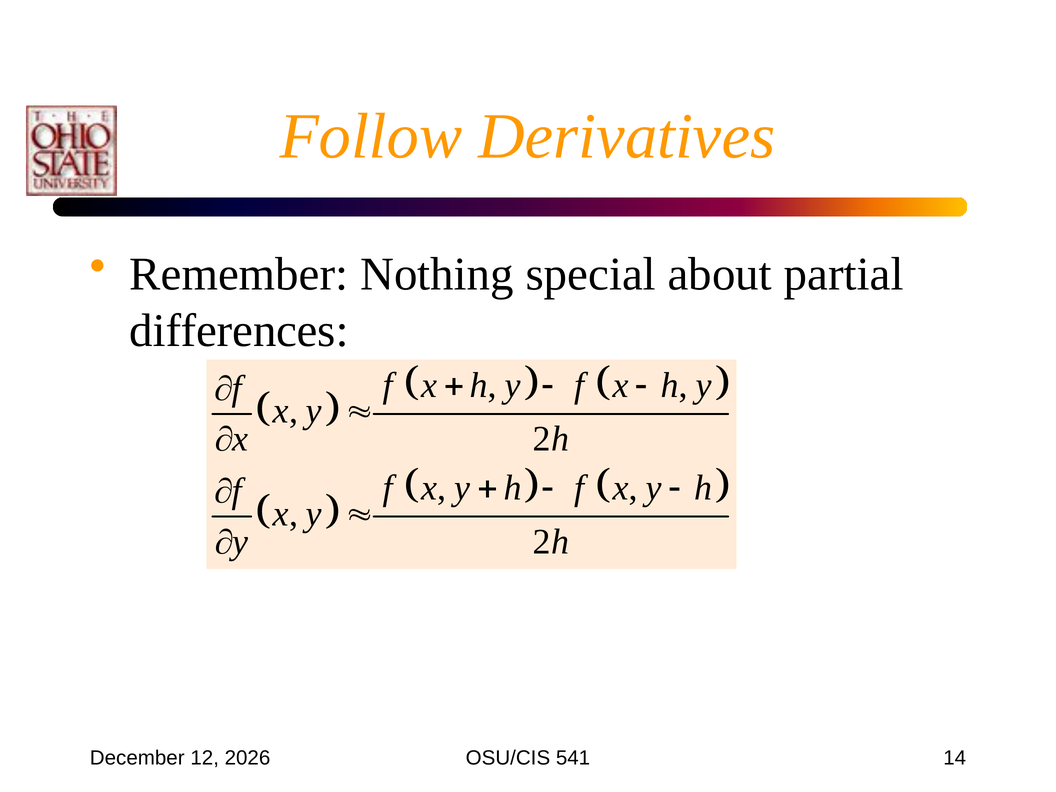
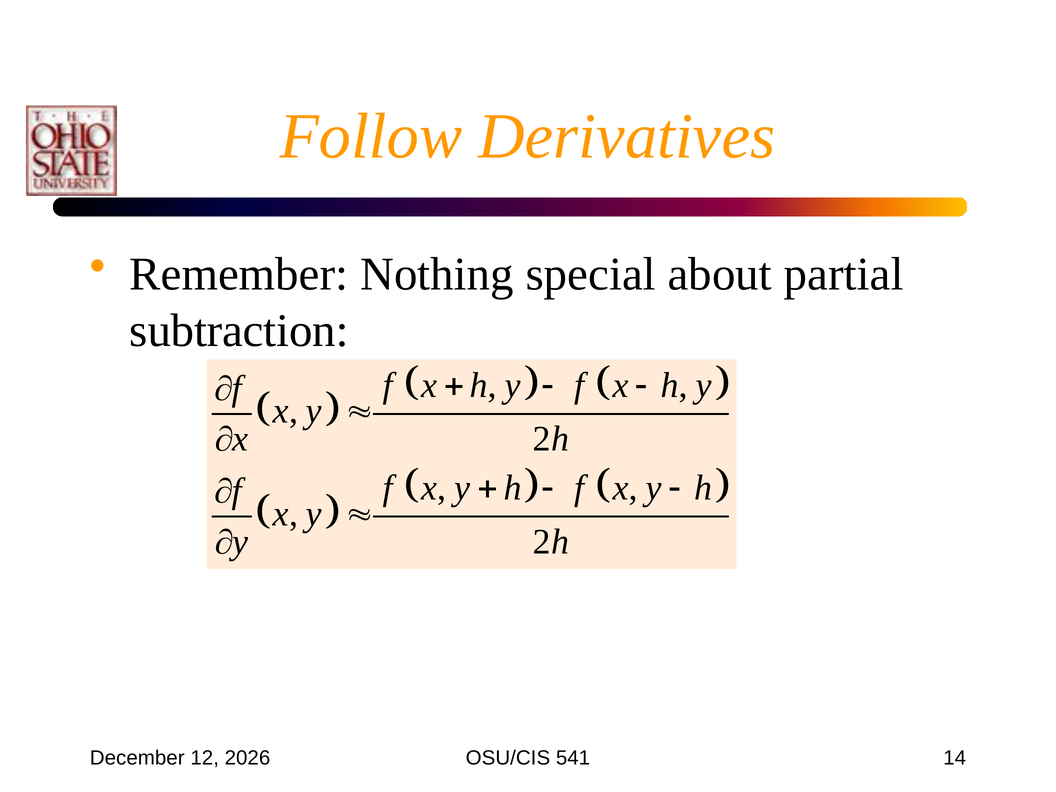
differences: differences -> subtraction
